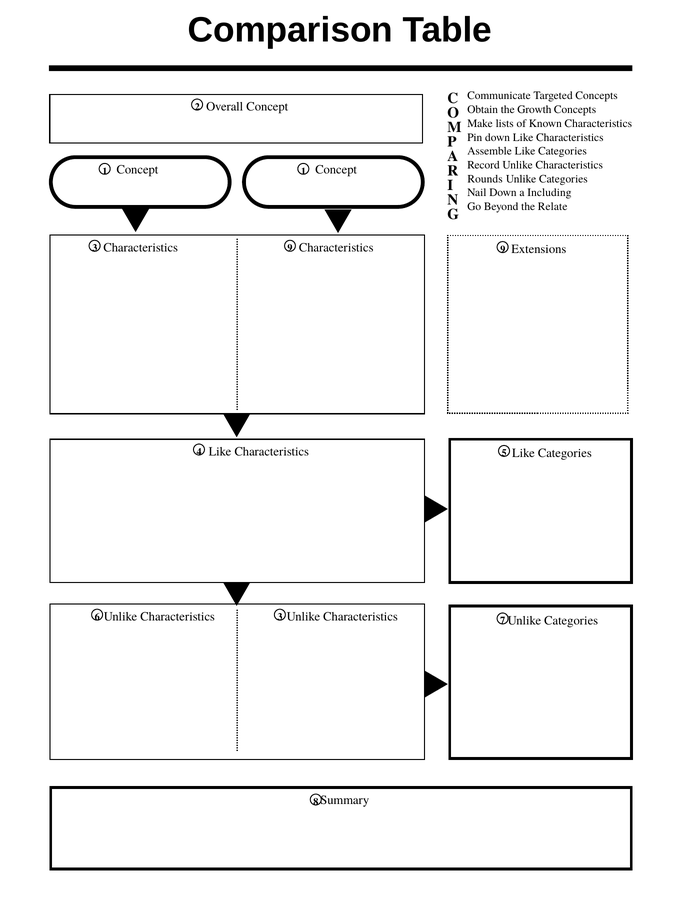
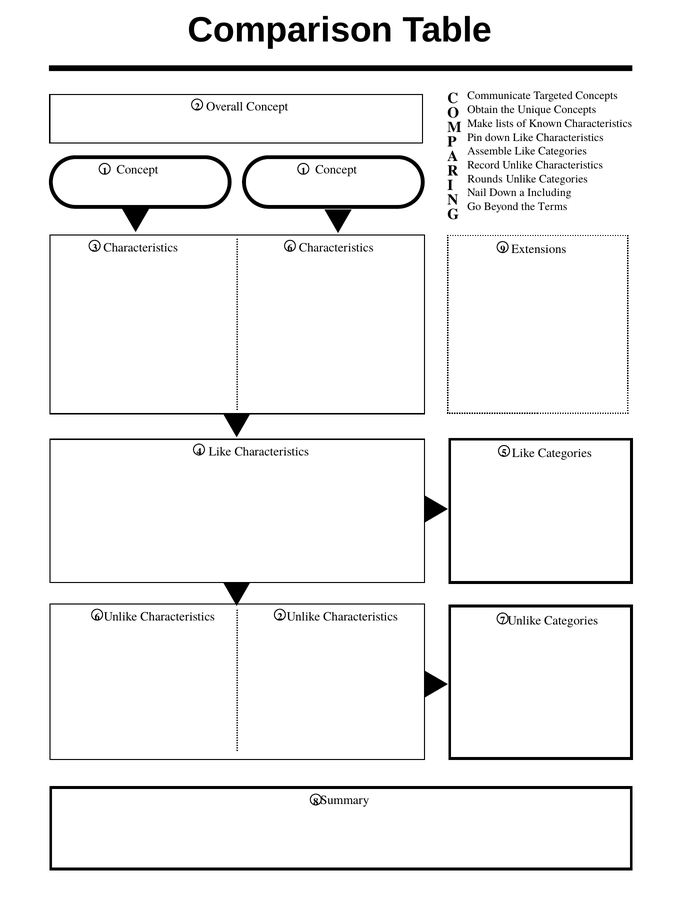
Growth: Growth -> Unique
Relate: Relate -> Terms
3 Characteristics 9: 9 -> 6
Characteristics 3: 3 -> 2
